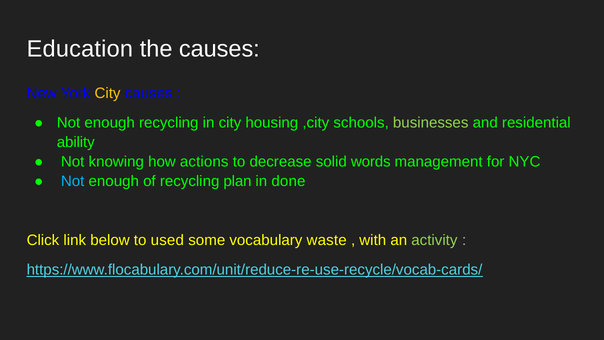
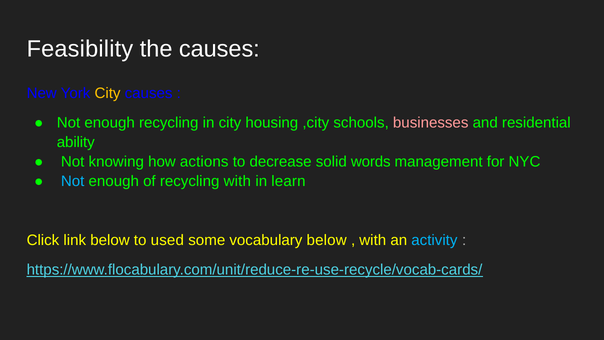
Education: Education -> Feasibility
businesses colour: light green -> pink
recycling plan: plan -> with
done: done -> learn
vocabulary waste: waste -> below
activity colour: light green -> light blue
